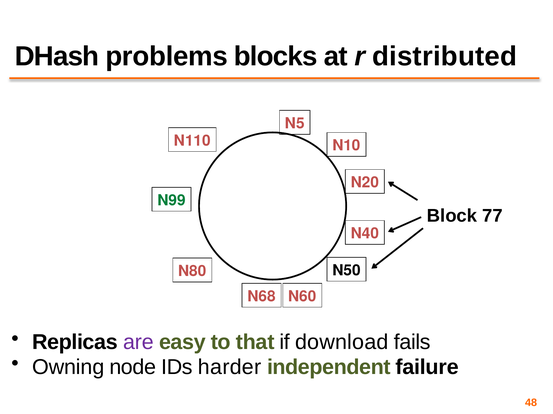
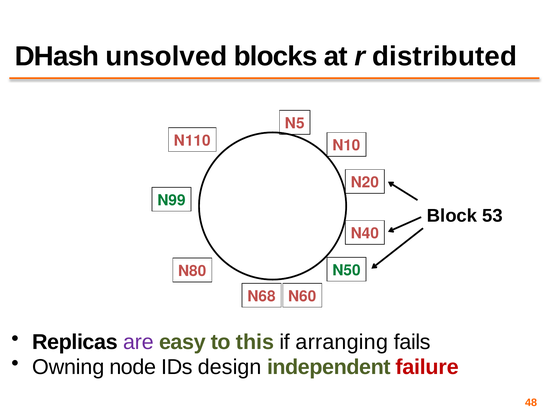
problems: problems -> unsolved
77: 77 -> 53
N50 colour: black -> green
that: that -> this
download: download -> arranging
harder: harder -> design
failure colour: black -> red
